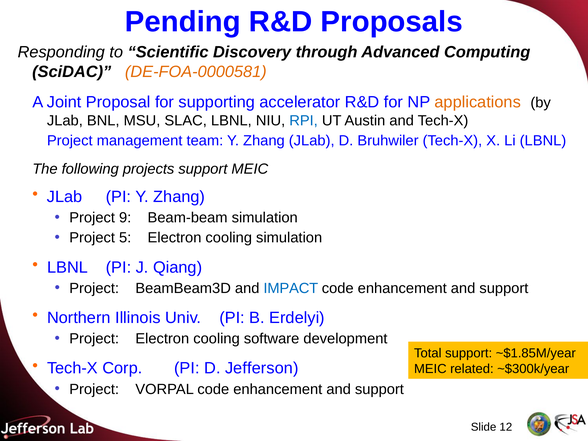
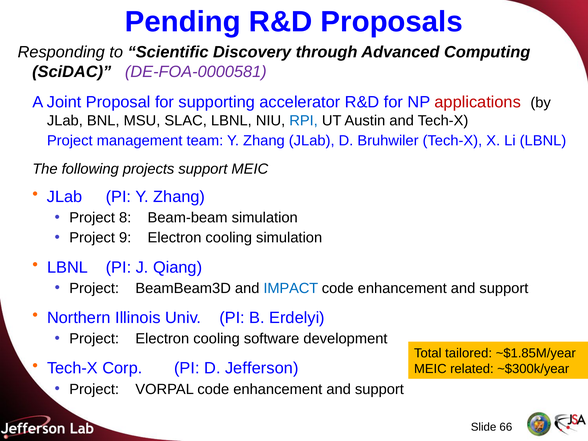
DE-FOA-0000581 colour: orange -> purple
applications colour: orange -> red
9: 9 -> 8
5: 5 -> 9
Total support: support -> tailored
12: 12 -> 66
